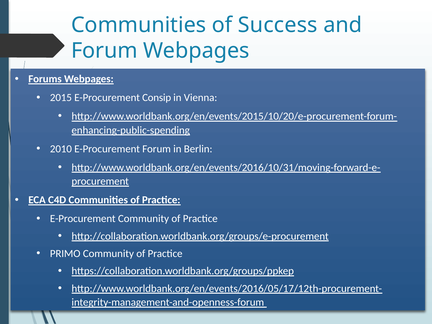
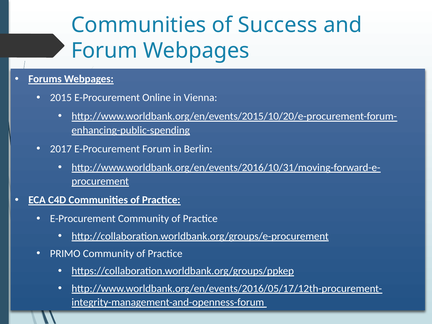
Consip: Consip -> Online
2010: 2010 -> 2017
